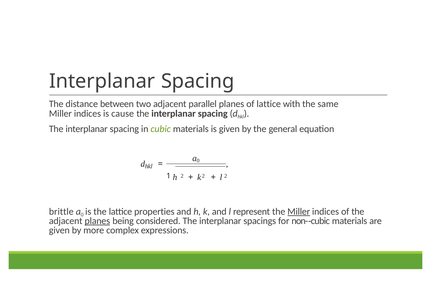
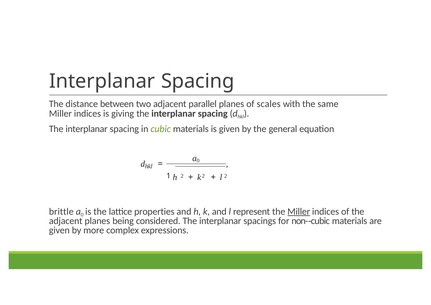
of lattice: lattice -> scales
cause: cause -> giving
planes at (97, 221) underline: present -> none
